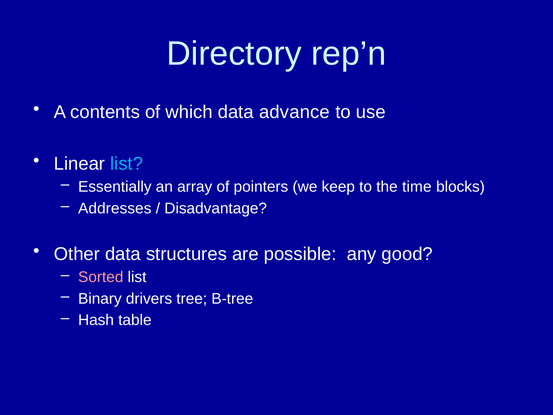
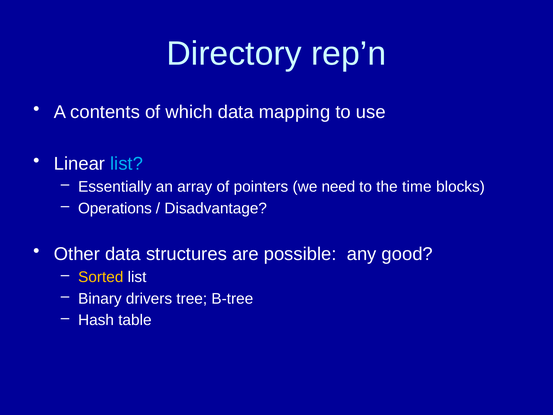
advance: advance -> mapping
keep: keep -> need
Addresses: Addresses -> Operations
Sorted colour: pink -> yellow
